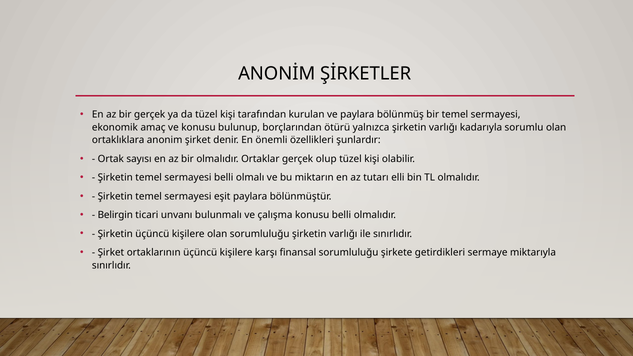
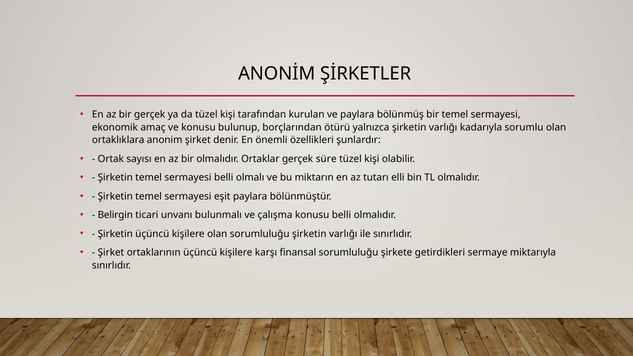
olup: olup -> süre
